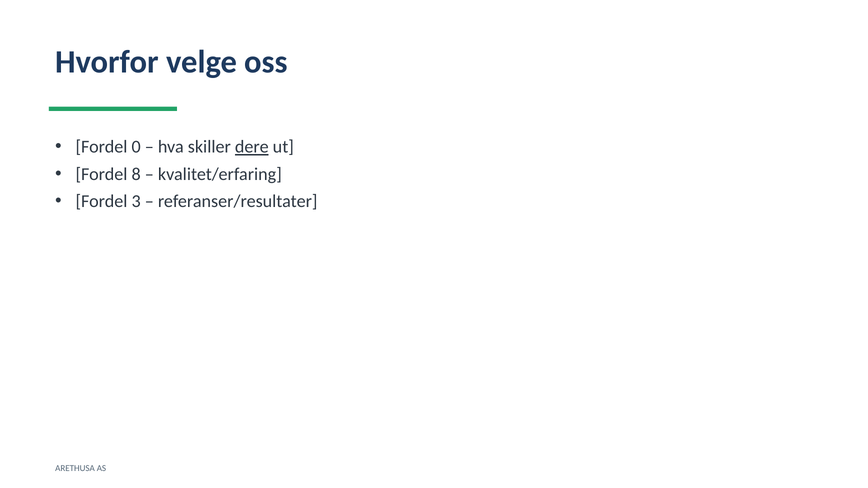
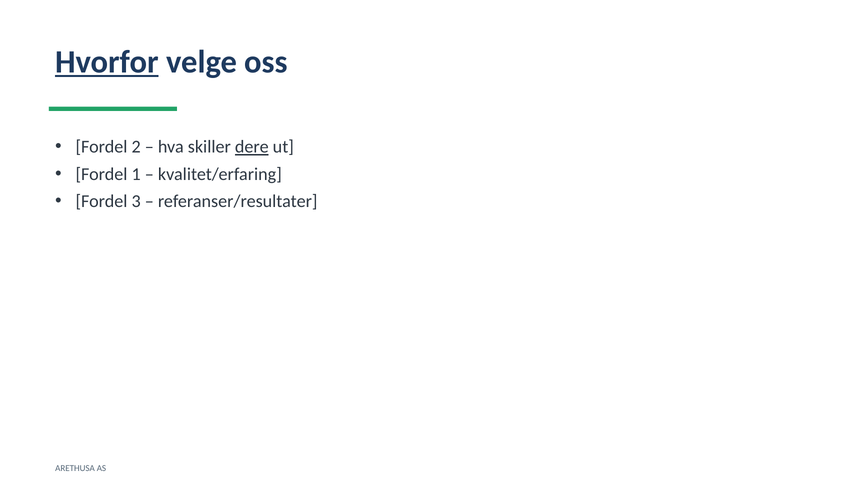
Hvorfor underline: none -> present
0: 0 -> 2
8: 8 -> 1
